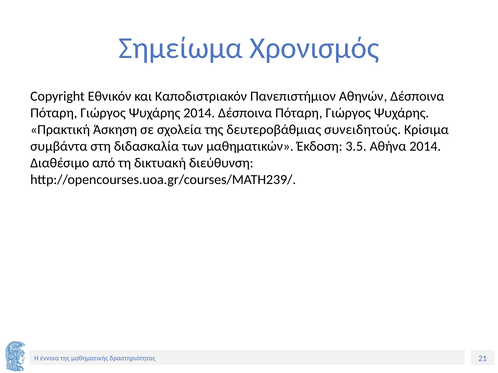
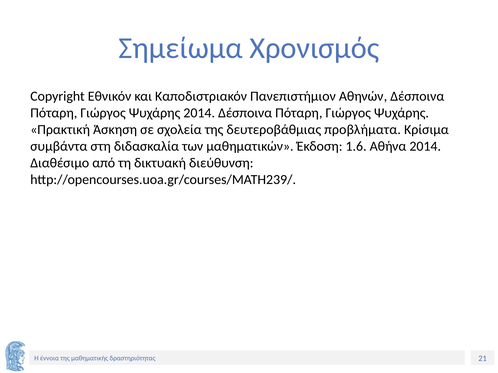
συνειδητούς: συνειδητούς -> προβλήματα
3.5: 3.5 -> 1.6
